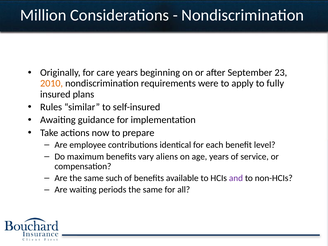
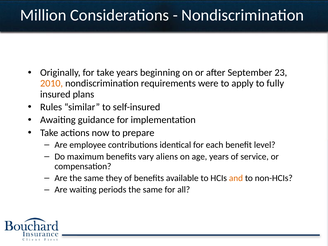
for care: care -> take
such: such -> they
and colour: purple -> orange
